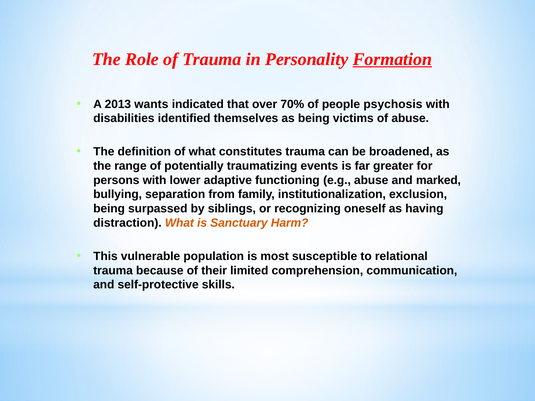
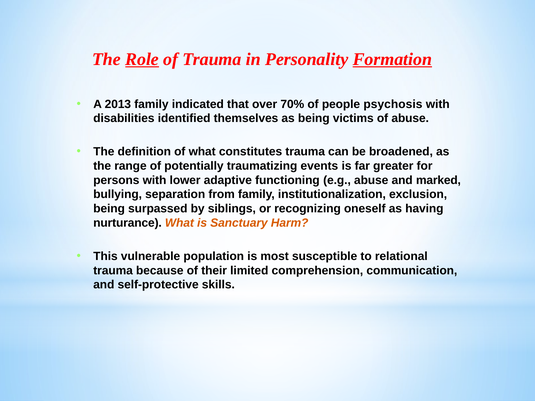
Role underline: none -> present
2013 wants: wants -> family
distraction: distraction -> nurturance
